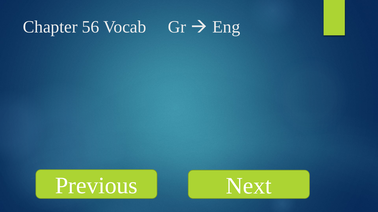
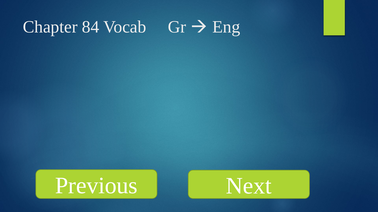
56: 56 -> 84
